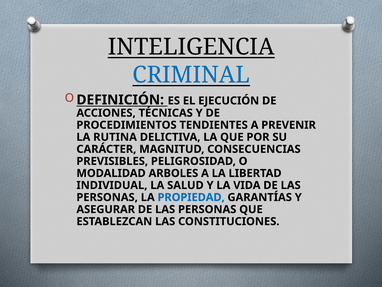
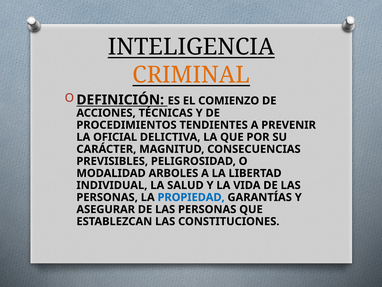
CRIMINAL colour: blue -> orange
EJECUCIÓN: EJECUCIÓN -> COMIENZO
RUTINA: RUTINA -> OFICIAL
